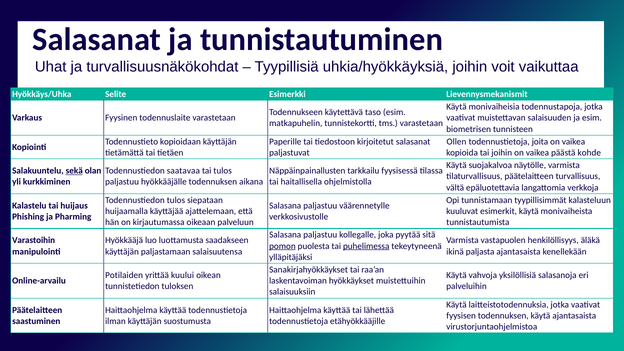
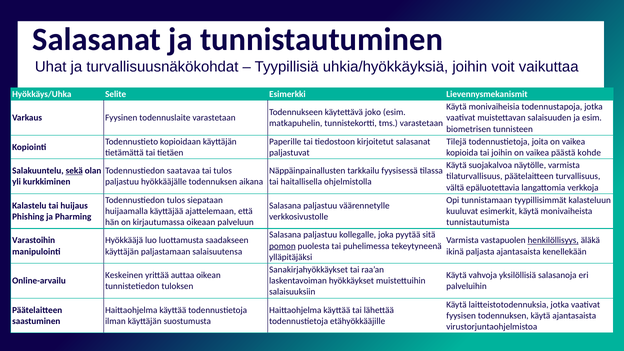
taso: taso -> joko
Ollen: Ollen -> Tilejä
henkilöllisyys underline: none -> present
puhelimessa underline: present -> none
Potilaiden: Potilaiden -> Keskeinen
kuului: kuului -> auttaa
